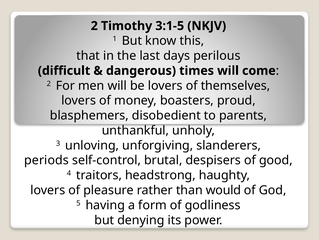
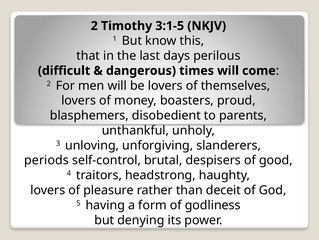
would: would -> deceit
